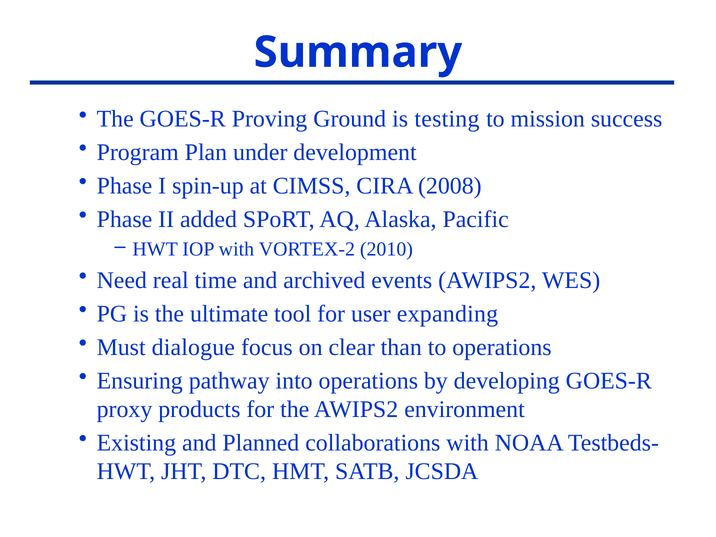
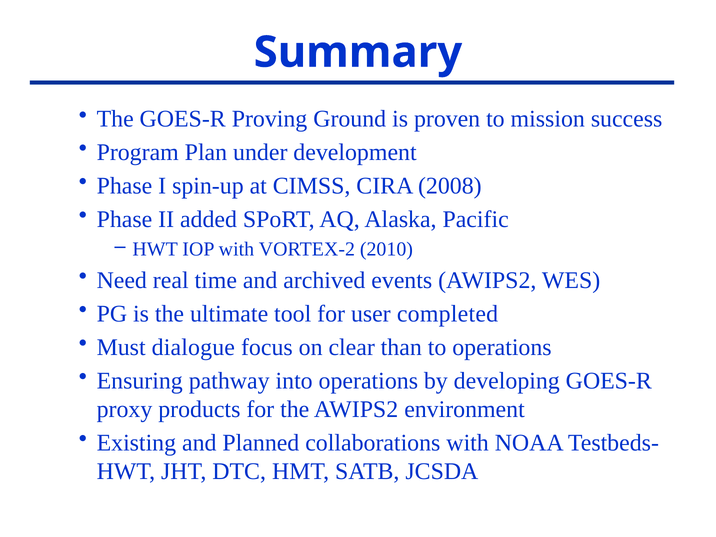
testing: testing -> proven
expanding: expanding -> completed
